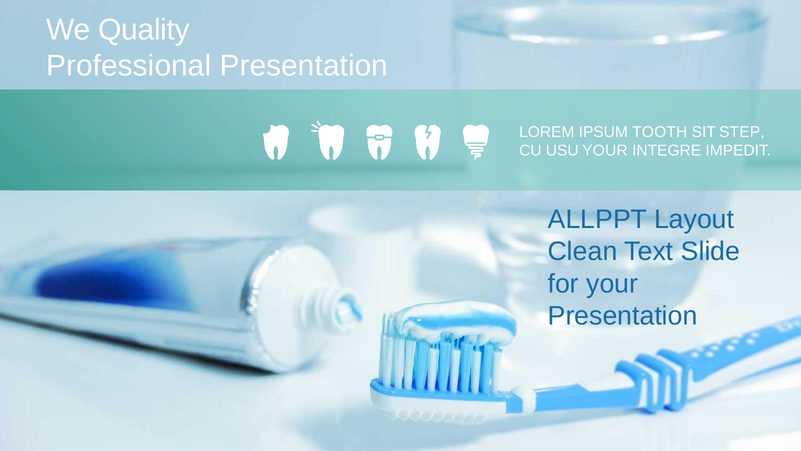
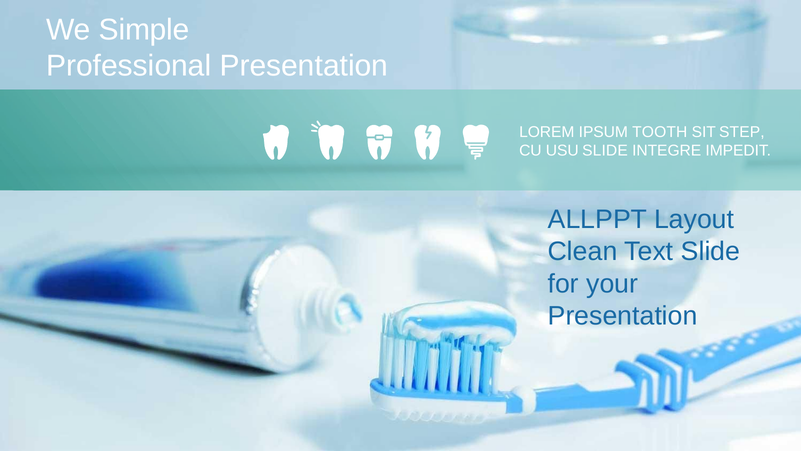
Quality: Quality -> Simple
USU YOUR: YOUR -> SLIDE
